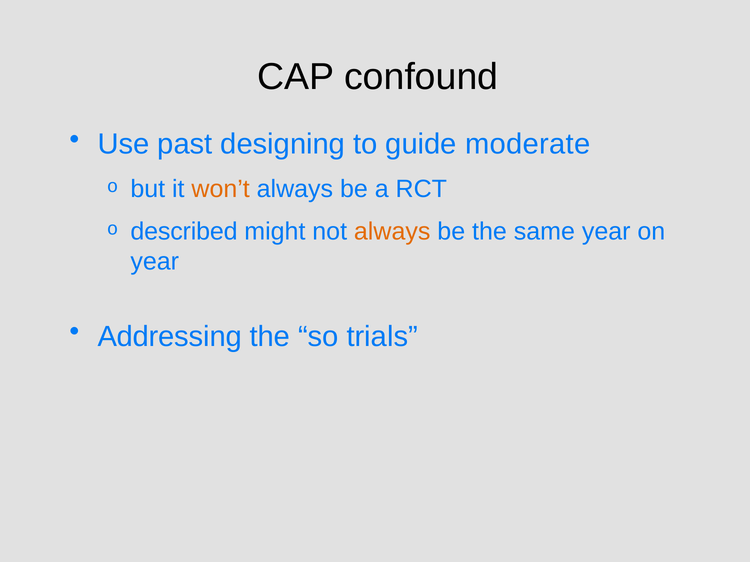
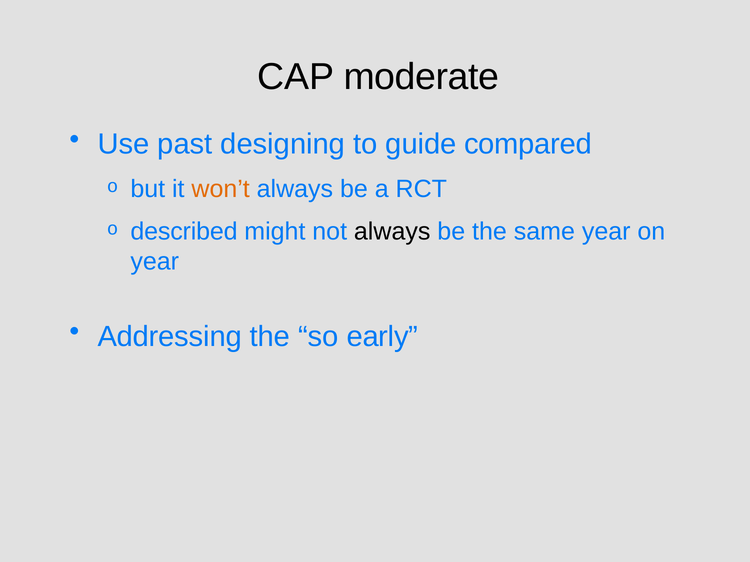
confound: confound -> moderate
moderate: moderate -> compared
always at (392, 232) colour: orange -> black
trials: trials -> early
